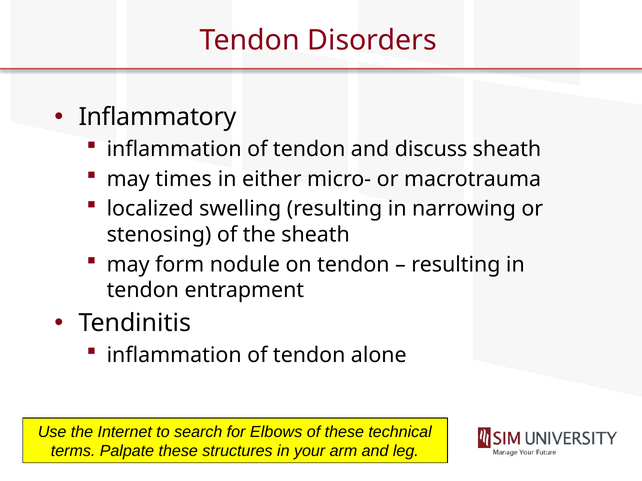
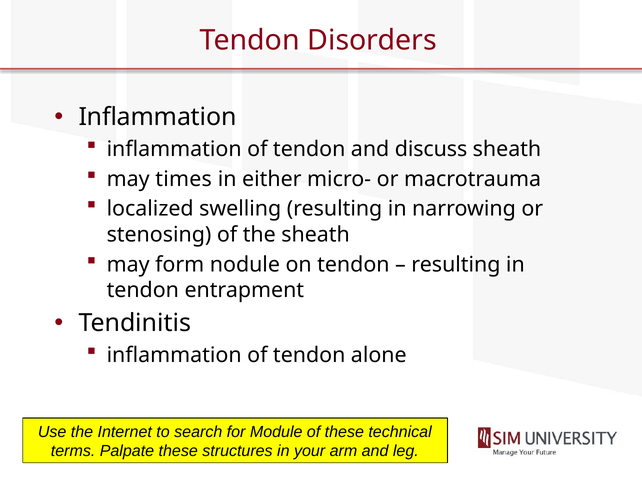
Inflammatory at (158, 117): Inflammatory -> Inflammation
Elbows: Elbows -> Module
